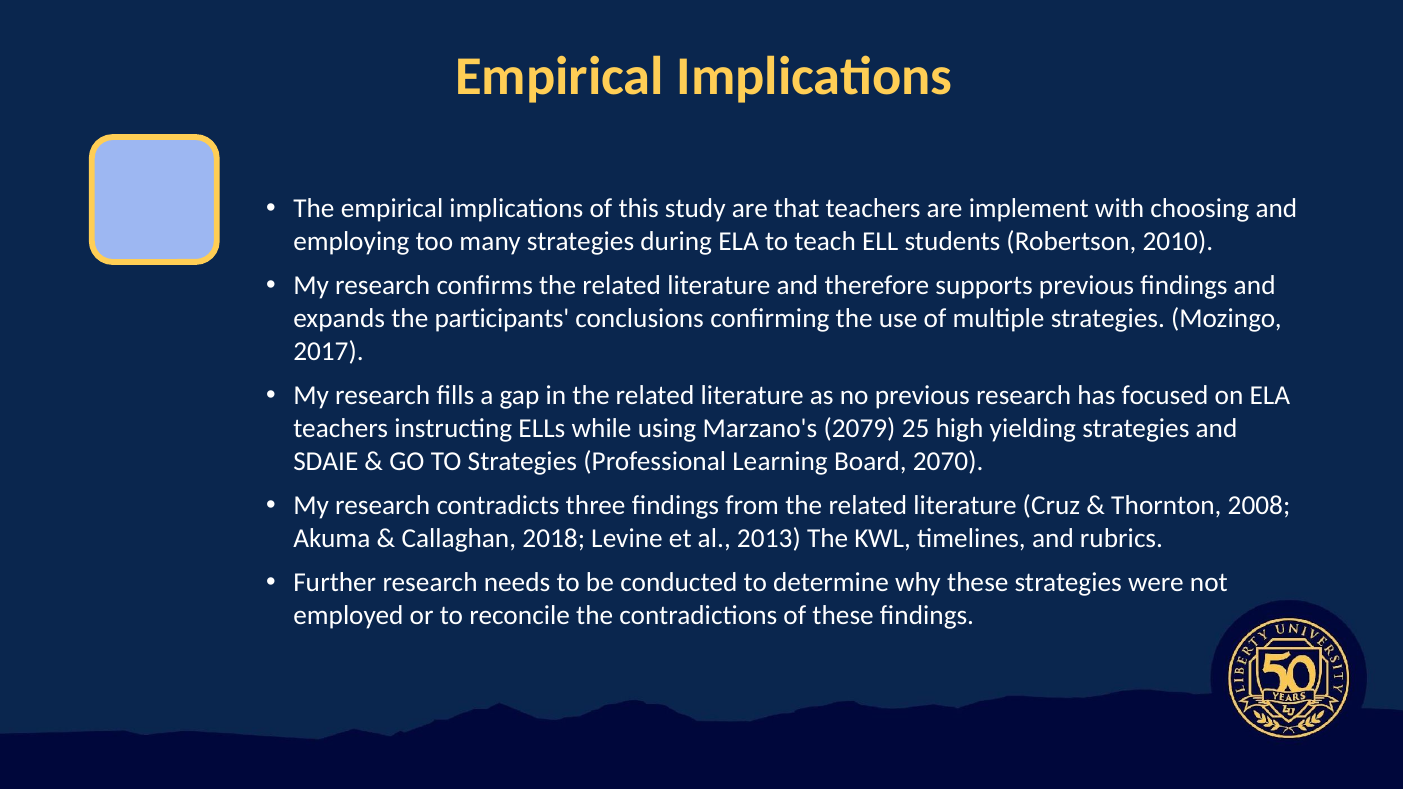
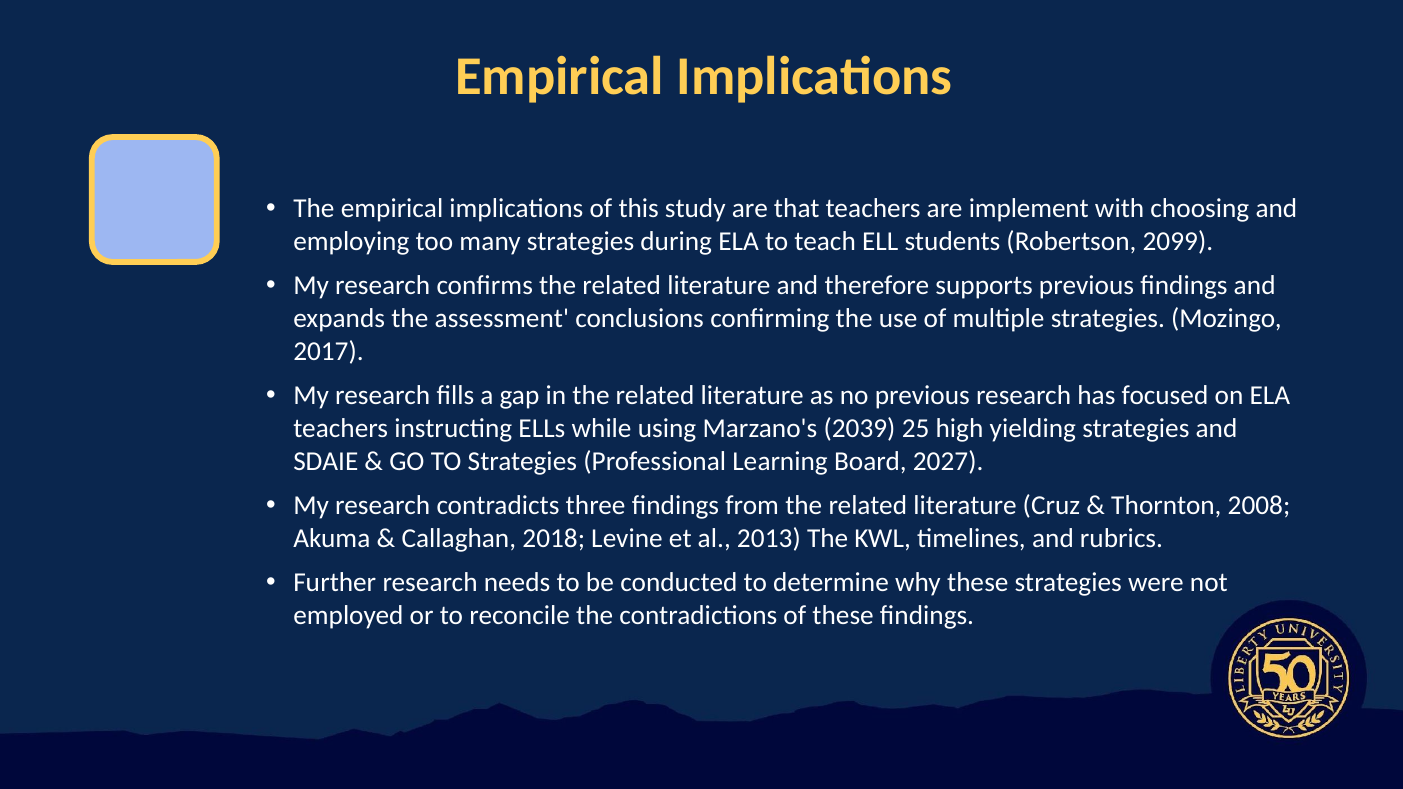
2010: 2010 -> 2099
participants: participants -> assessment
2079: 2079 -> 2039
2070: 2070 -> 2027
